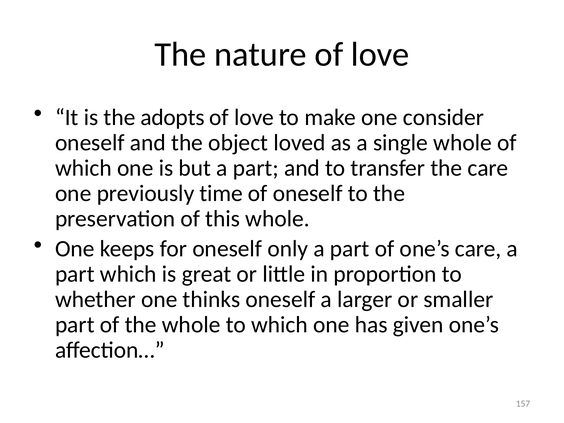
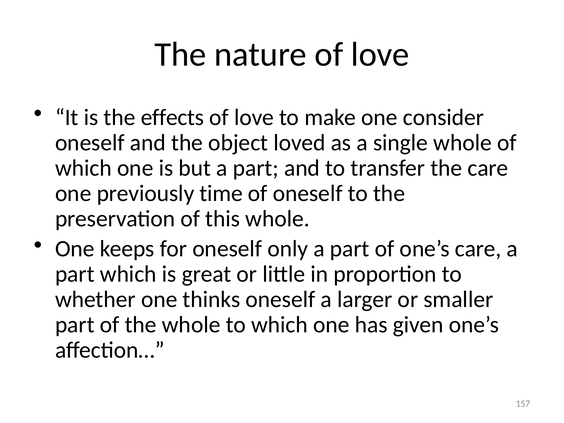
adopts: adopts -> effects
